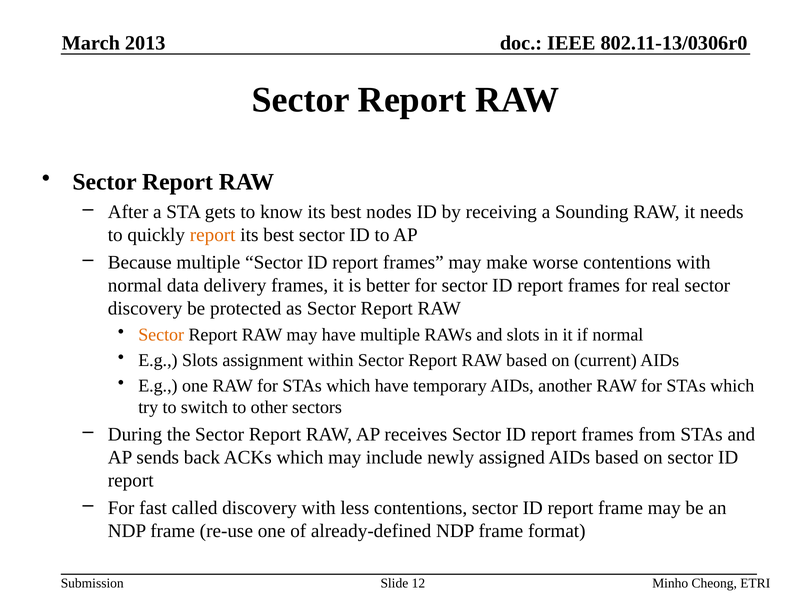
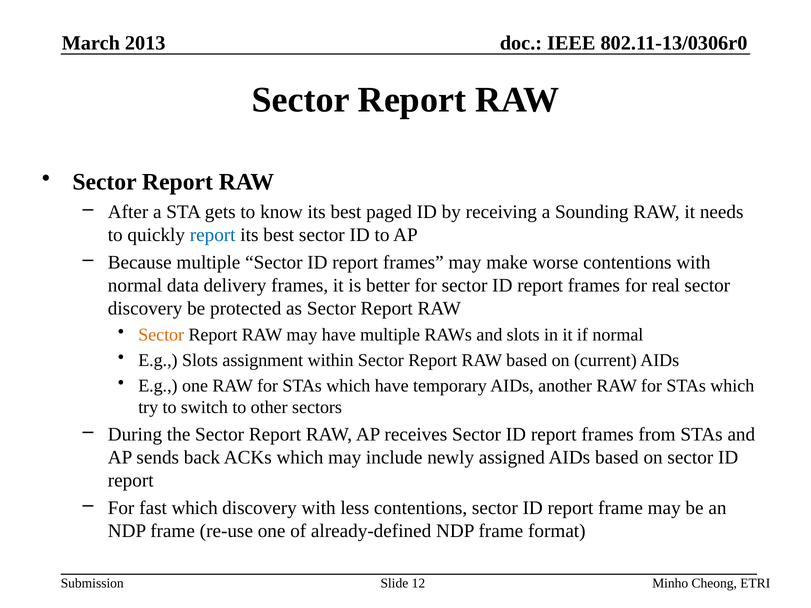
nodes: nodes -> paged
report at (213, 235) colour: orange -> blue
fast called: called -> which
